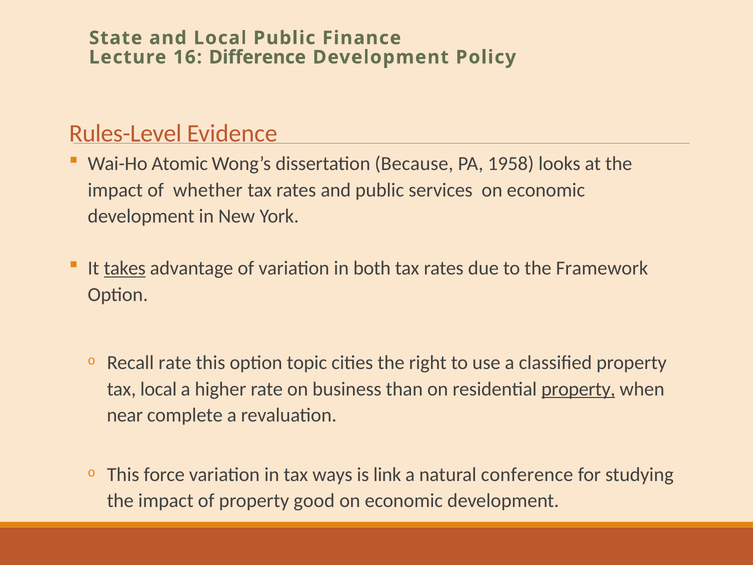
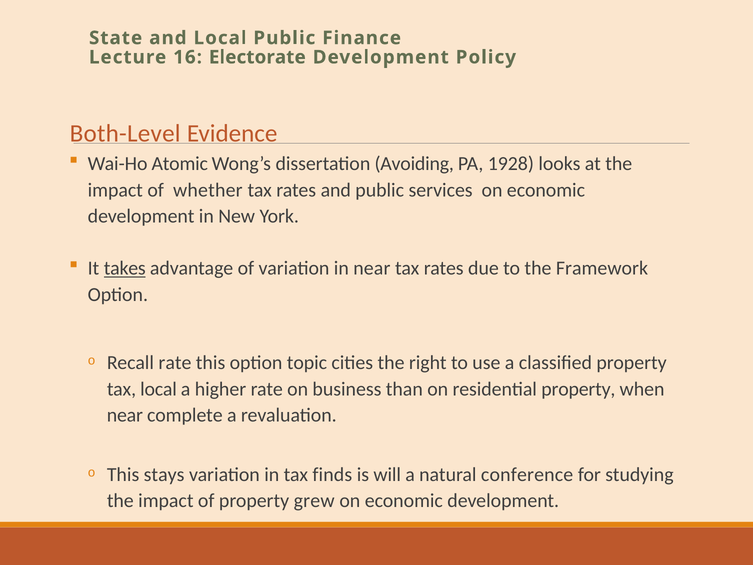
Difference: Difference -> Electorate
Rules-Level: Rules-Level -> Both-Level
Because: Because -> Avoiding
1958: 1958 -> 1928
in both: both -> near
property at (578, 389) underline: present -> none
force: force -> stays
ways: ways -> finds
link: link -> will
good: good -> grew
